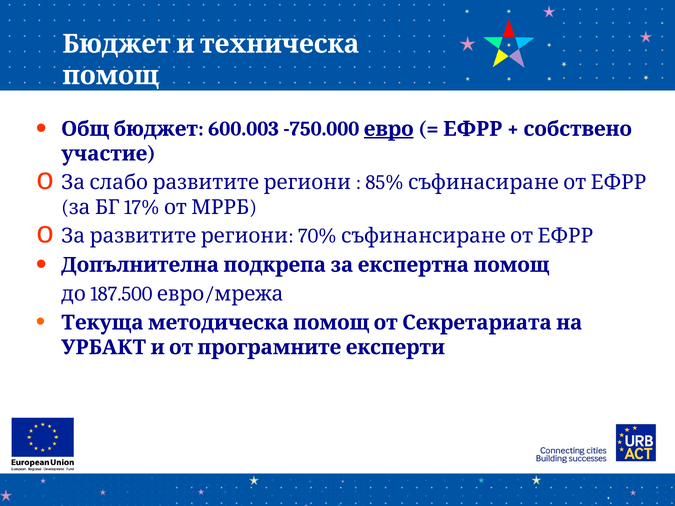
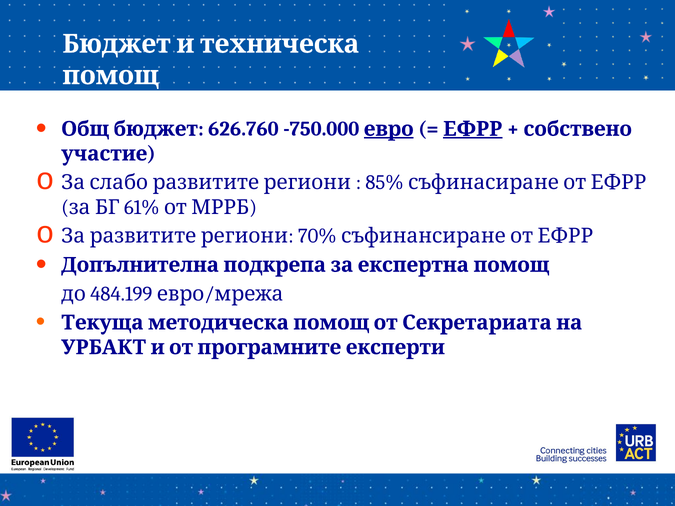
600.003: 600.003 -> 626.760
ЕФРР underline: none -> present
17%: 17% -> 61%
187.500: 187.500 -> 484.199
